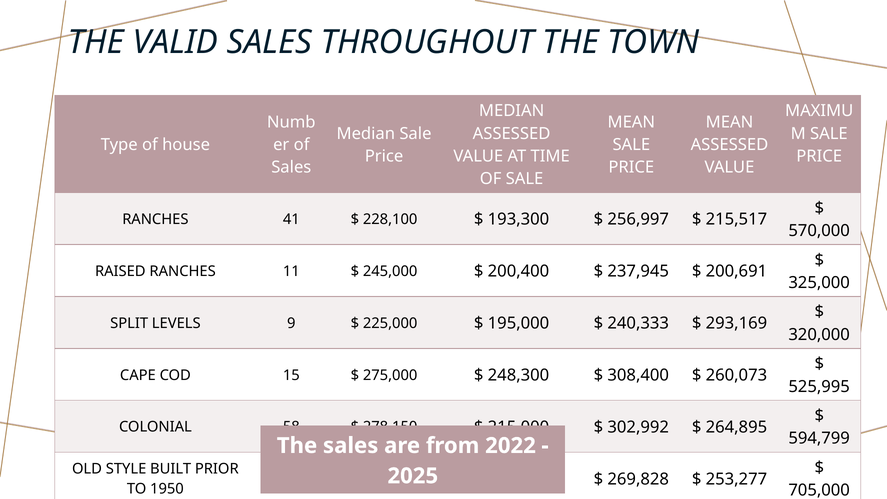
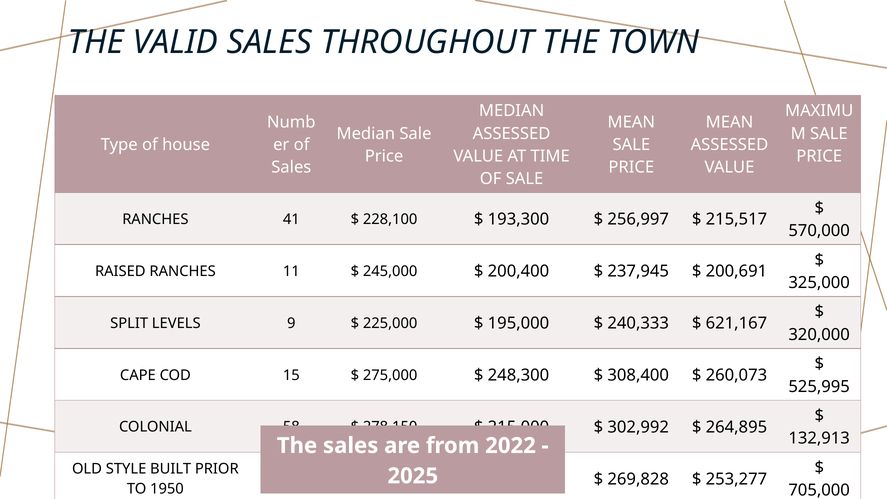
293,169: 293,169 -> 621,167
594,799: 594,799 -> 132,913
